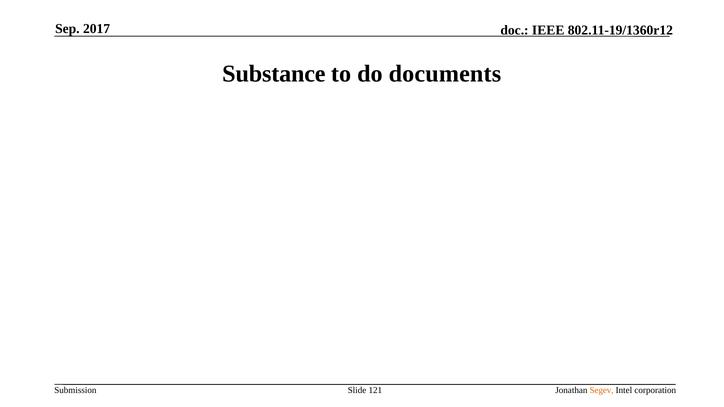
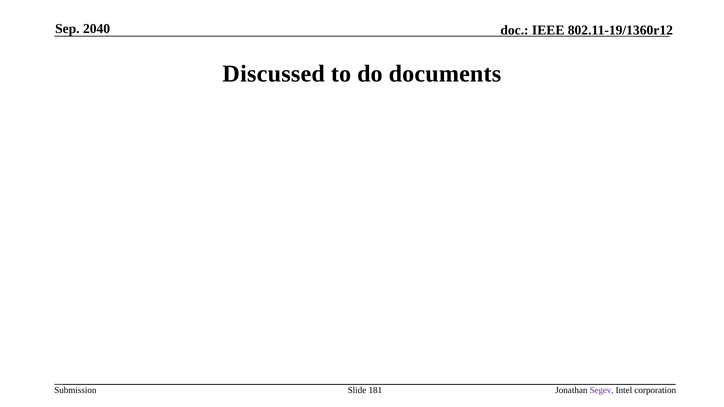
2017: 2017 -> 2040
Substance: Substance -> Discussed
121: 121 -> 181
Segev colour: orange -> purple
